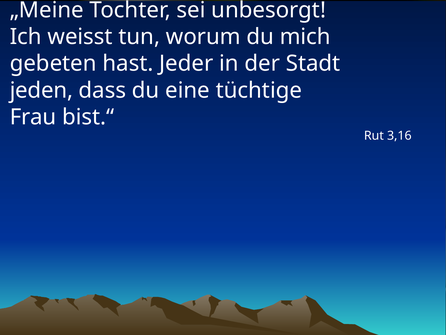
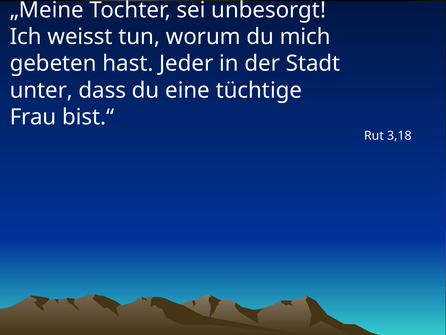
jeden: jeden -> unter
3,16: 3,16 -> 3,18
